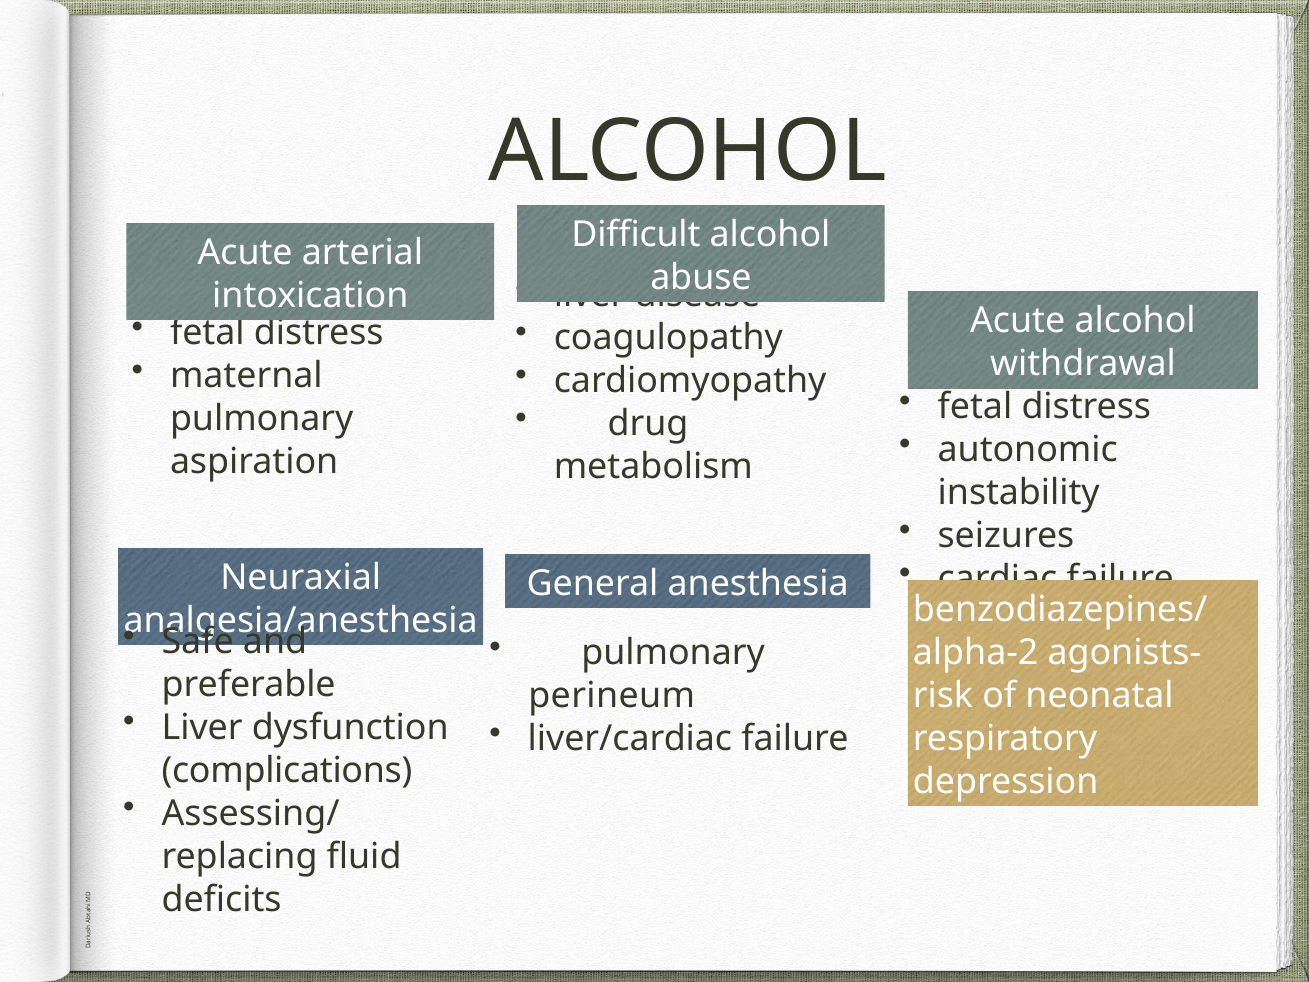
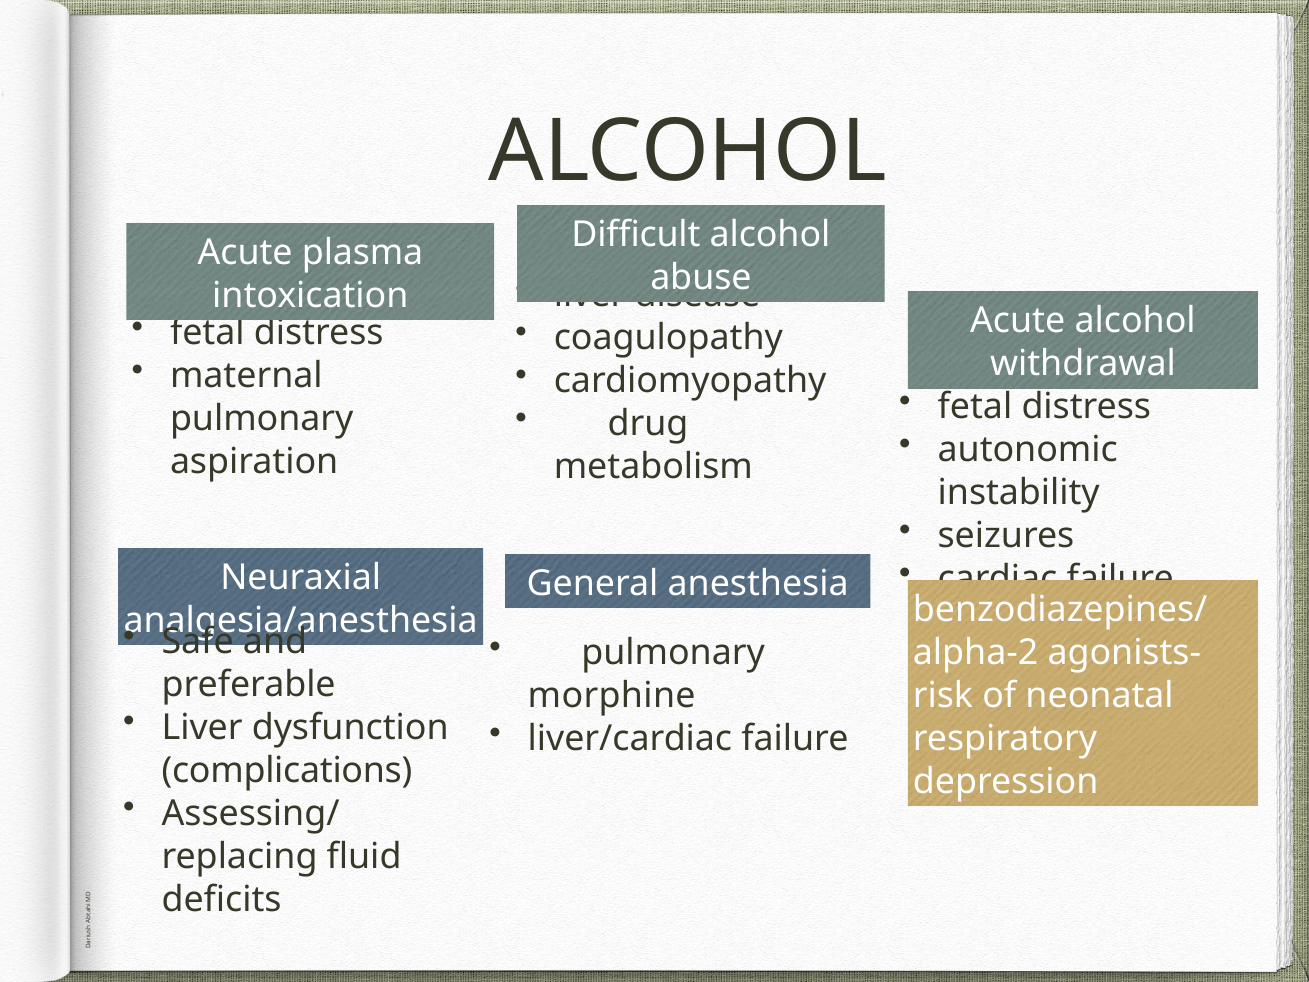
arterial: arterial -> plasma
perineum: perineum -> morphine
